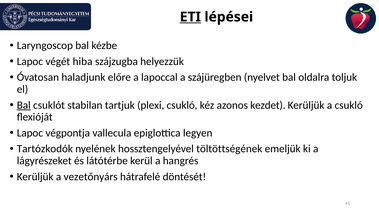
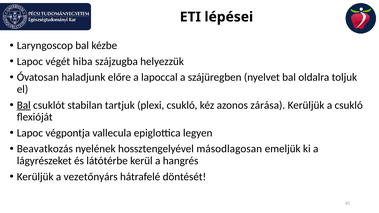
ETI underline: present -> none
kezdet: kezdet -> zárása
Tartózkodók: Tartózkodók -> Beavatkozás
töltöttségének: töltöttségének -> másodlagosan
